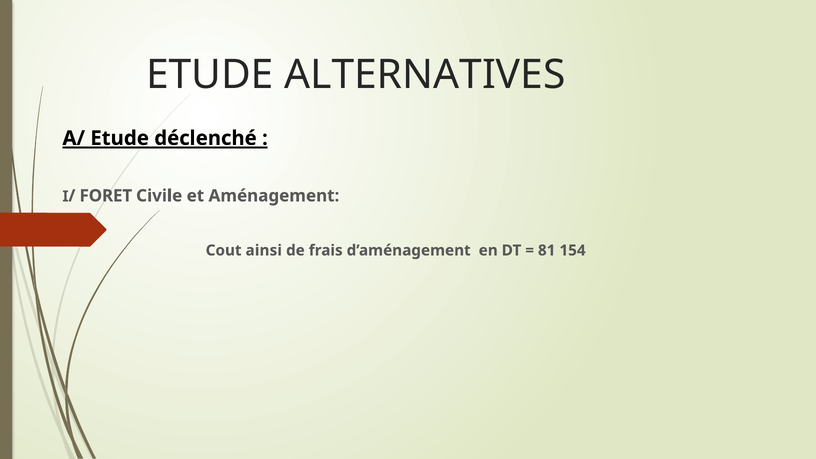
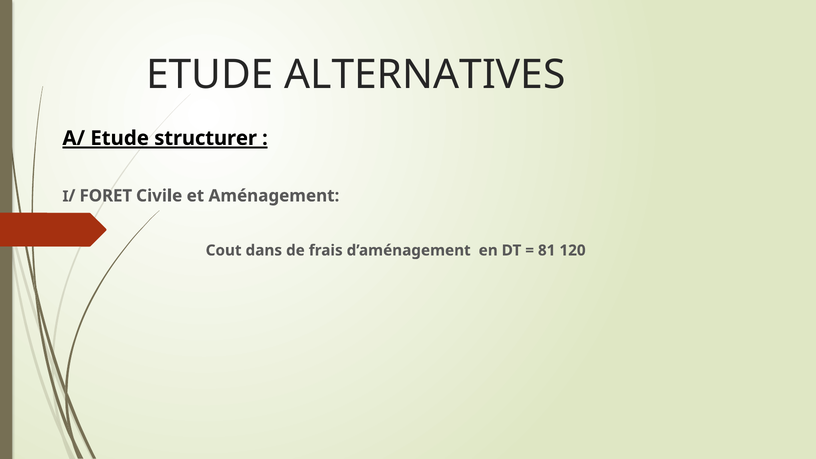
déclenché: déclenché -> structurer
ainsi: ainsi -> dans
154: 154 -> 120
